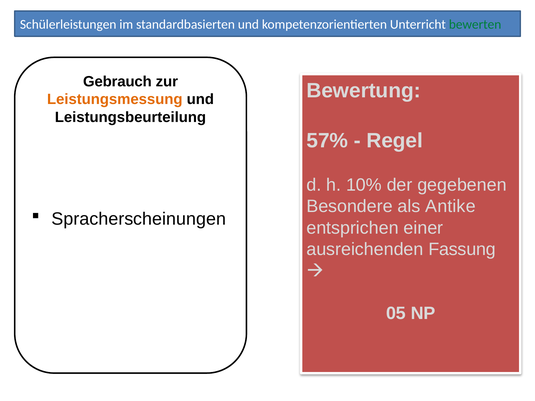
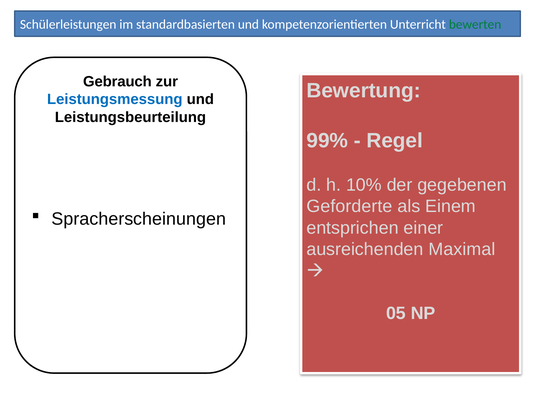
Leistungsmessung colour: orange -> blue
57%: 57% -> 99%
Besondere: Besondere -> Geforderte
Antike: Antike -> Einem
Fassung: Fassung -> Maximal
